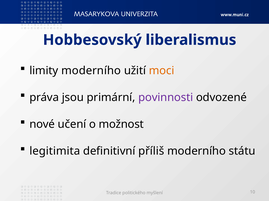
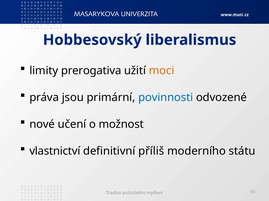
limity moderního: moderního -> prerogativa
povinnosti colour: purple -> blue
legitimita: legitimita -> vlastnictví
